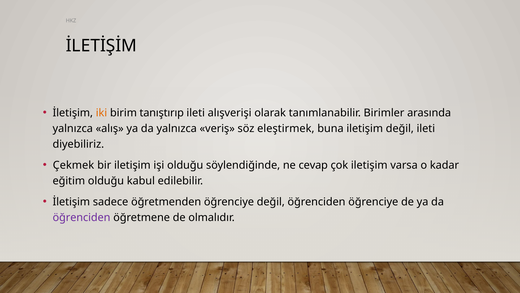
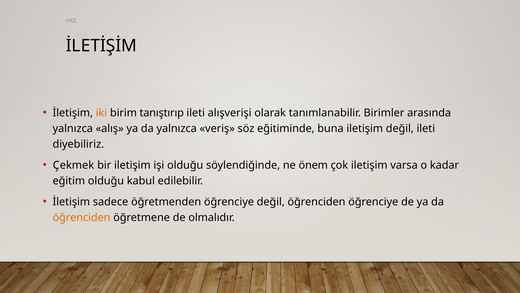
eleştirmek: eleştirmek -> eğitiminde
cevap: cevap -> önem
öğrenciden at (82, 217) colour: purple -> orange
